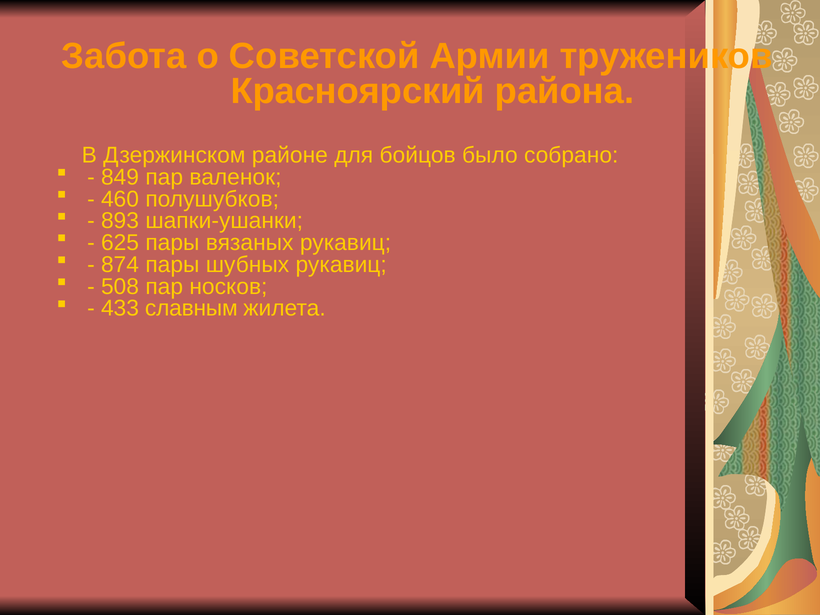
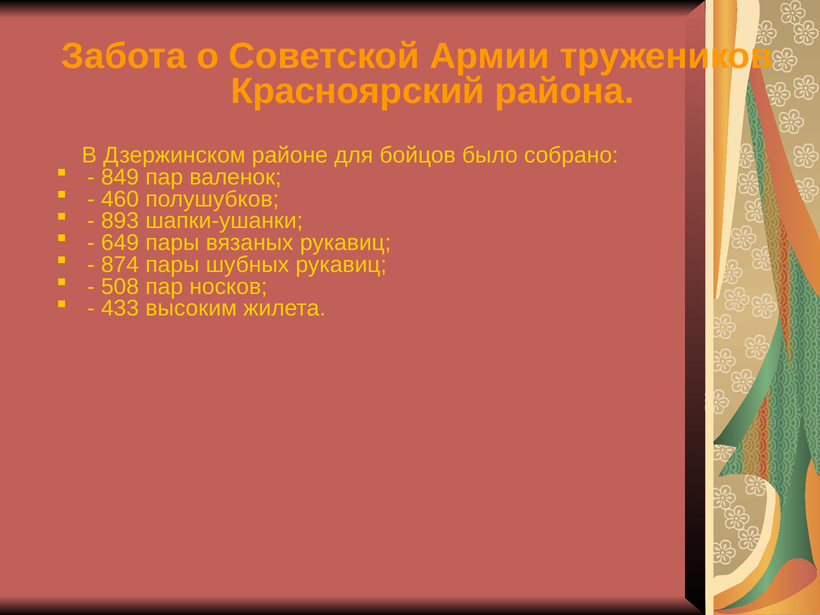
625: 625 -> 649
славным: славным -> высоким
